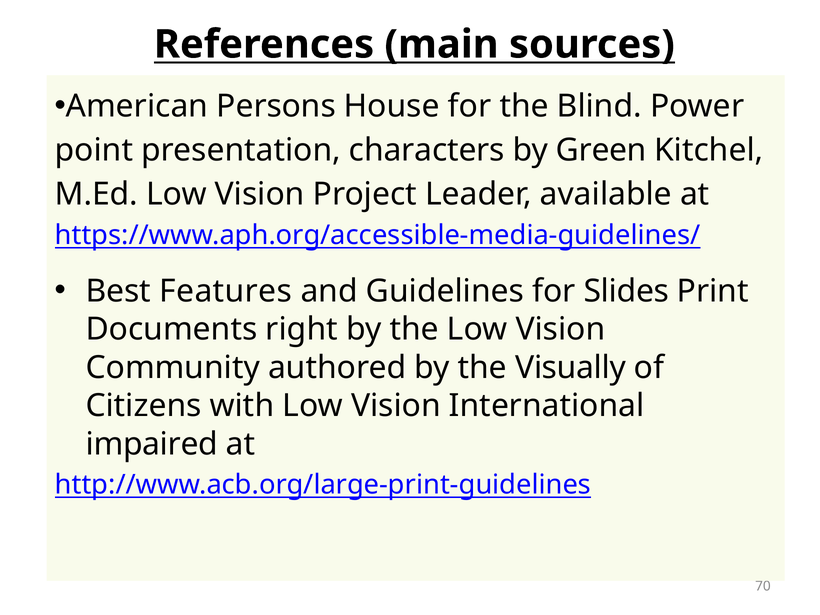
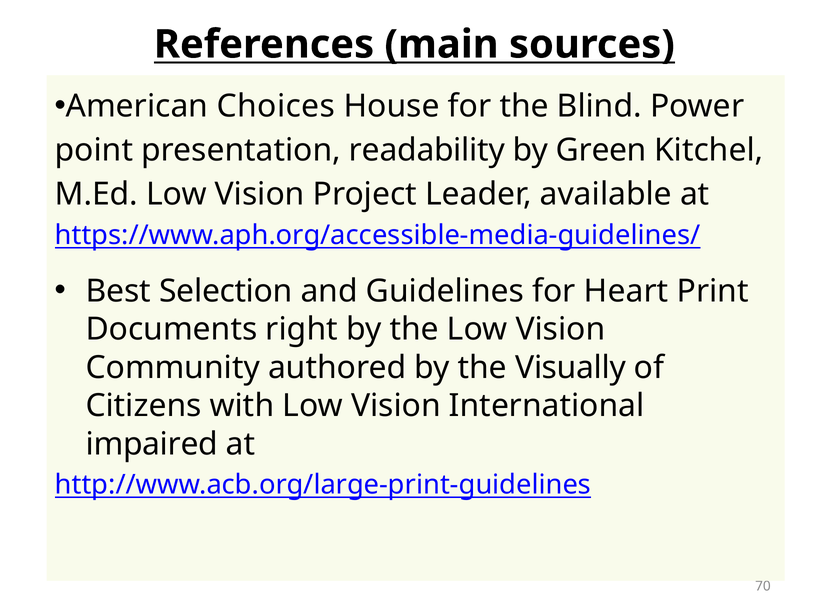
Persons: Persons -> Choices
characters: characters -> readability
Features: Features -> Selection
Slides: Slides -> Heart
